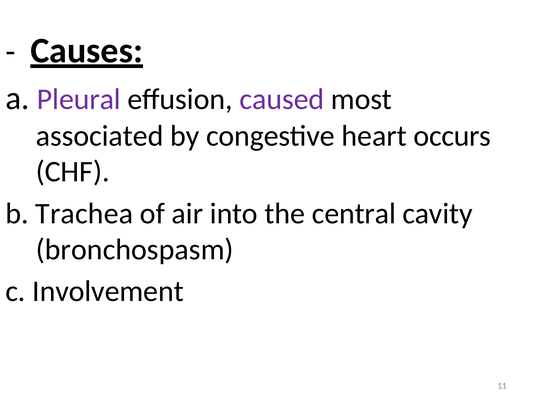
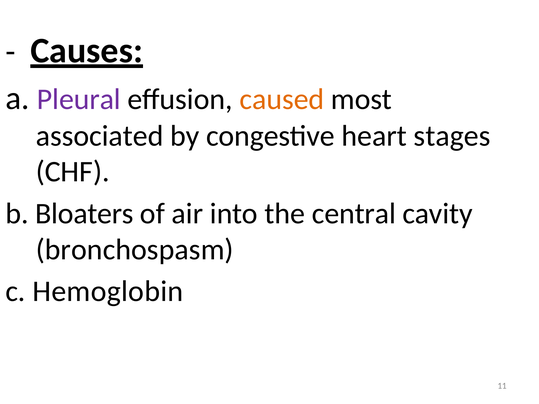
caused colour: purple -> orange
occurs: occurs -> stages
Trachea: Trachea -> Bloaters
Involvement: Involvement -> Hemoglobin
